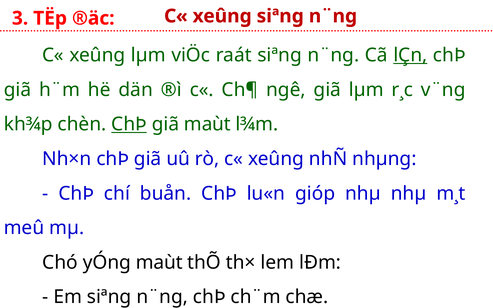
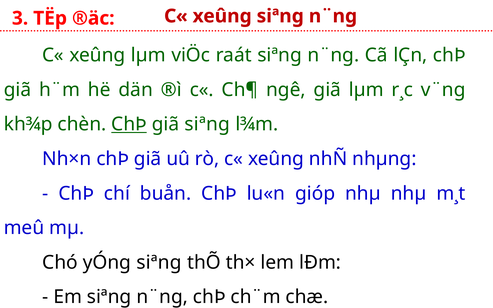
lÇn underline: present -> none
giã maùt: maùt -> siªng
yÓng maùt: maùt -> siªng
